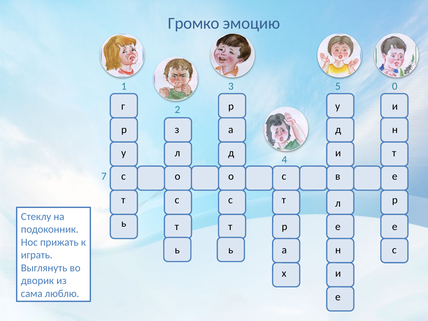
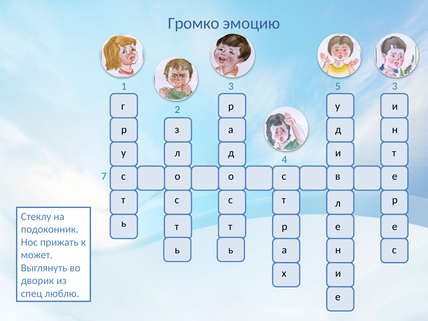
5 0: 0 -> 3
играть: играть -> может
сама: сама -> спец
